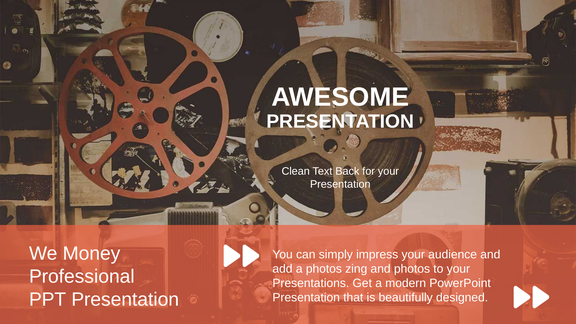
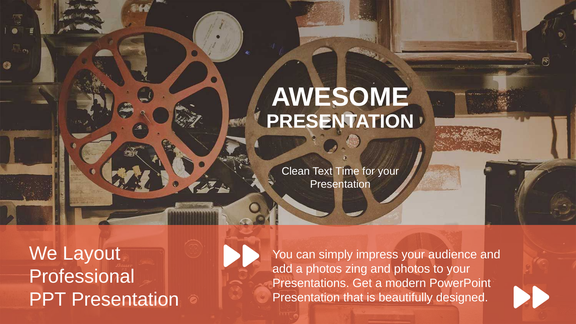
Back: Back -> Time
Money: Money -> Layout
